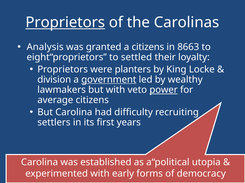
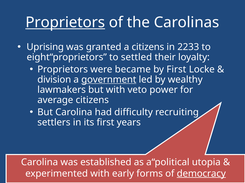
Analysis: Analysis -> Uprising
8663: 8663 -> 2233
planters: planters -> became
by King: King -> First
power underline: present -> none
democracy underline: none -> present
